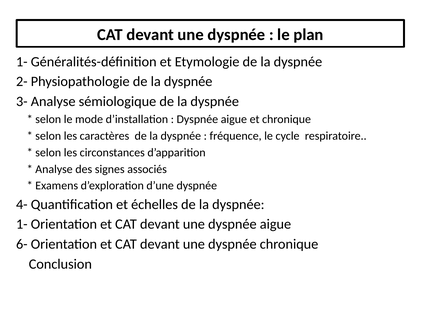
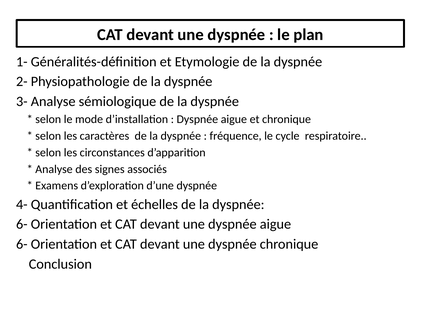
1- at (22, 224): 1- -> 6-
